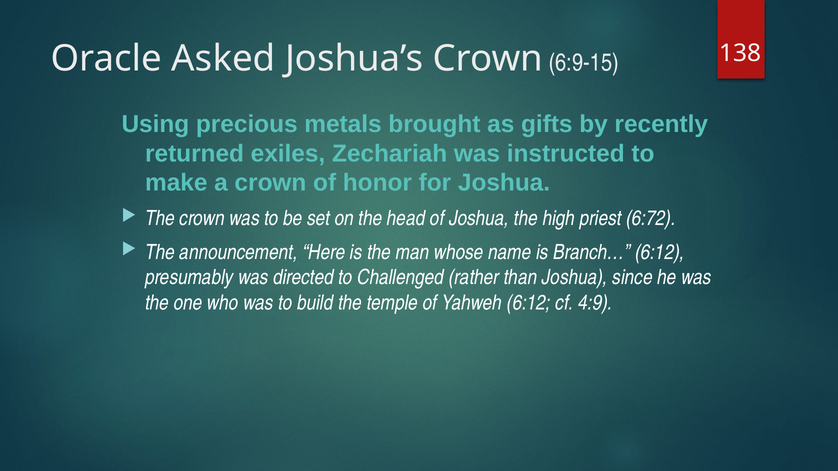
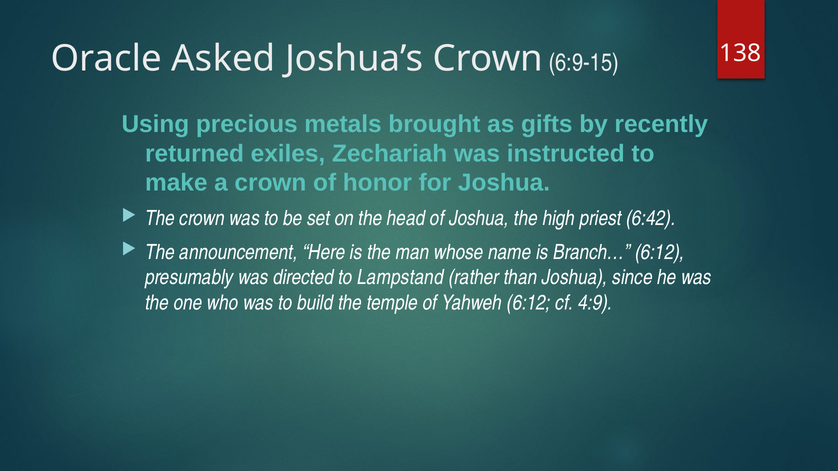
6:72: 6:72 -> 6:42
Challenged: Challenged -> Lampstand
